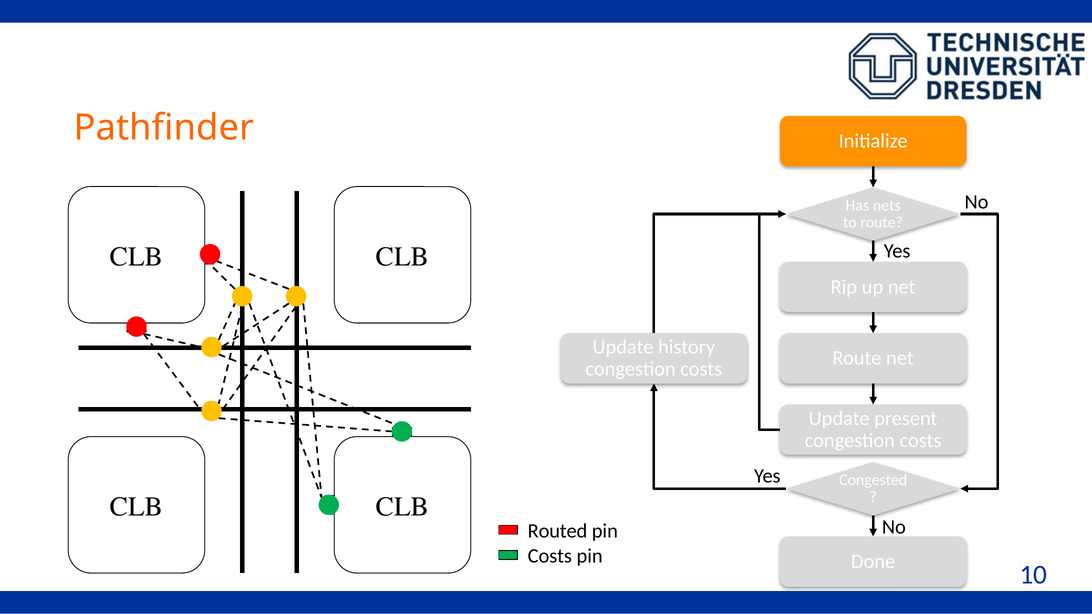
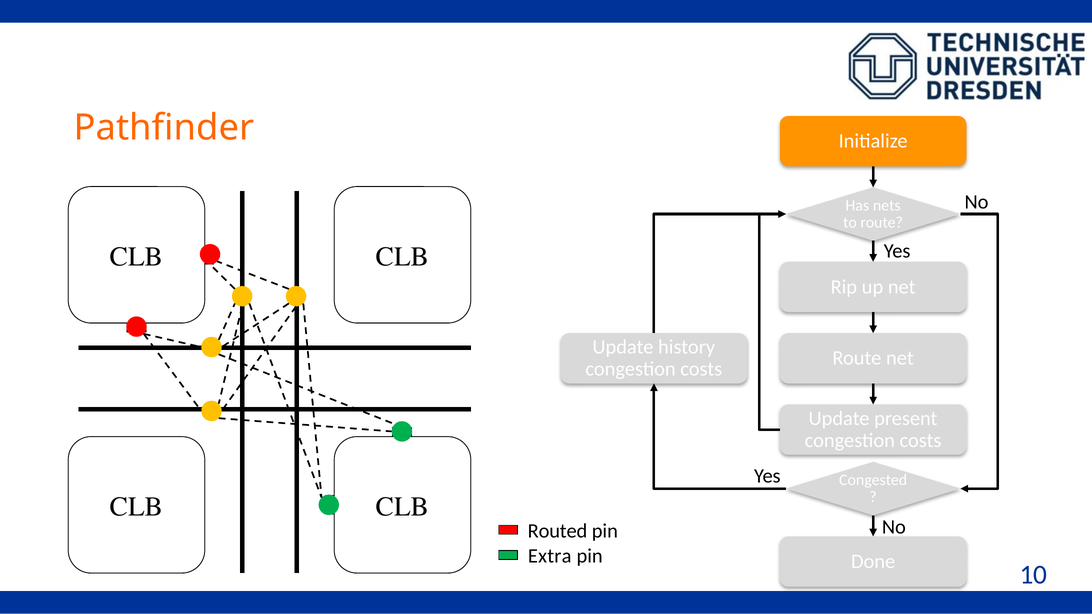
Costs at (550, 556): Costs -> Extra
